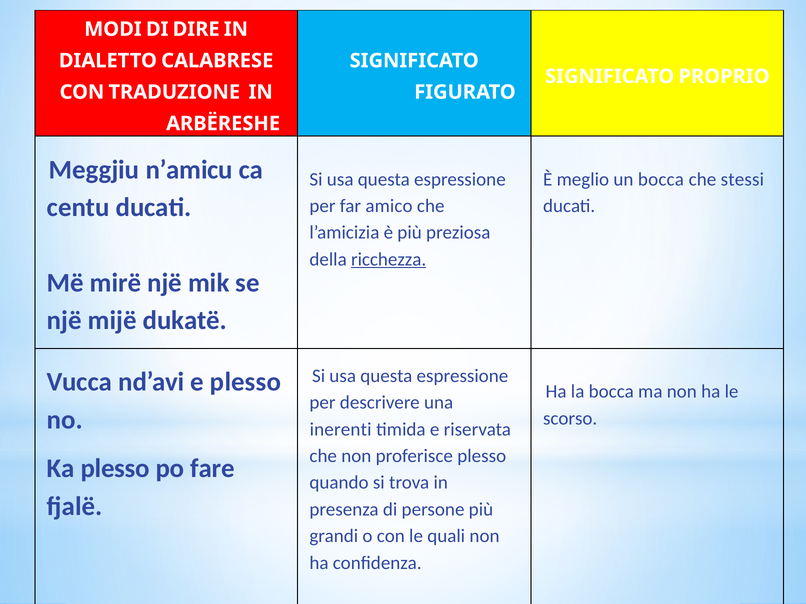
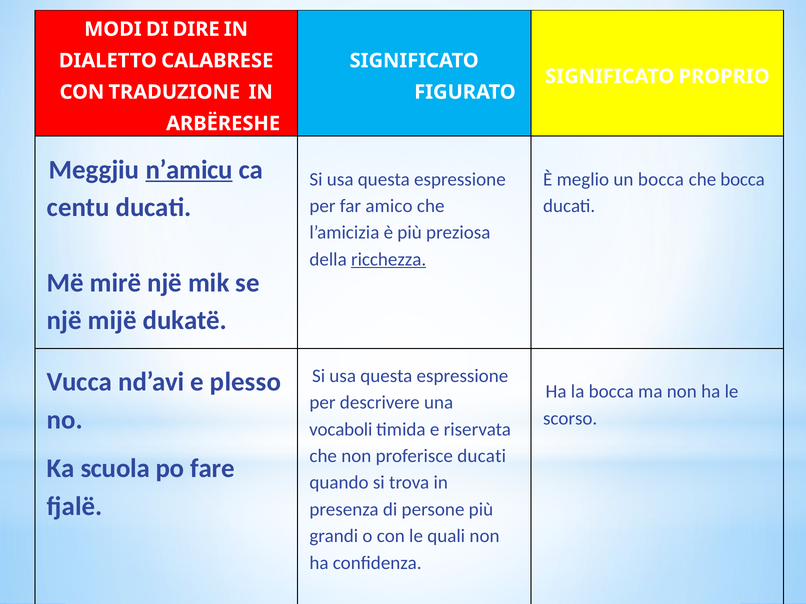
n’amicu underline: none -> present
che stessi: stessi -> bocca
inerenti: inerenti -> vocaboli
proferisce plesso: plesso -> ducati
Ka plesso: plesso -> scuola
